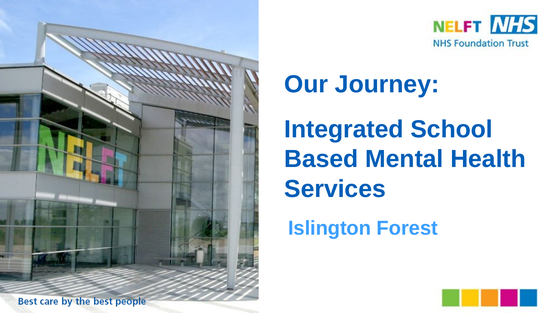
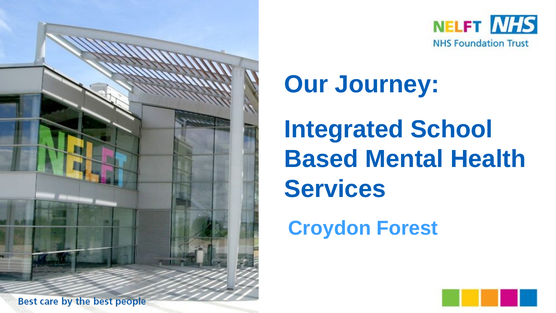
Islington: Islington -> Croydon
